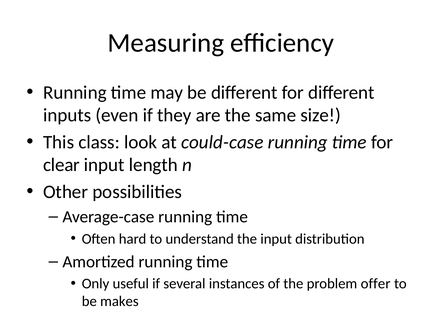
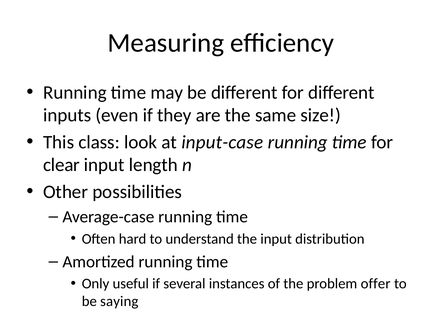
could-case: could-case -> input-case
makes: makes -> saying
